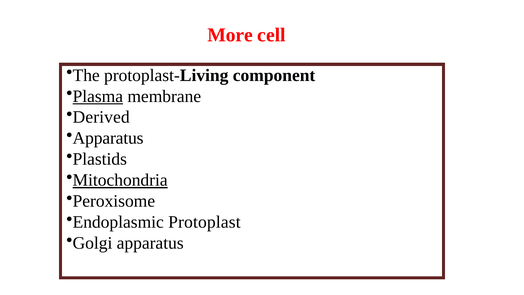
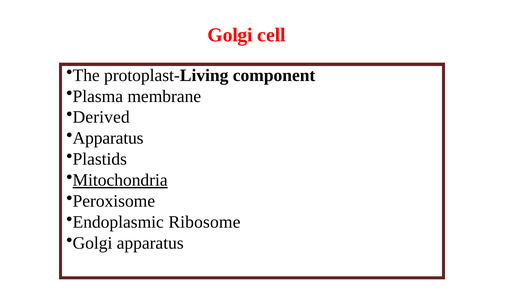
More at (230, 35): More -> Golgi
Plasma underline: present -> none
Protoplast: Protoplast -> Ribosome
